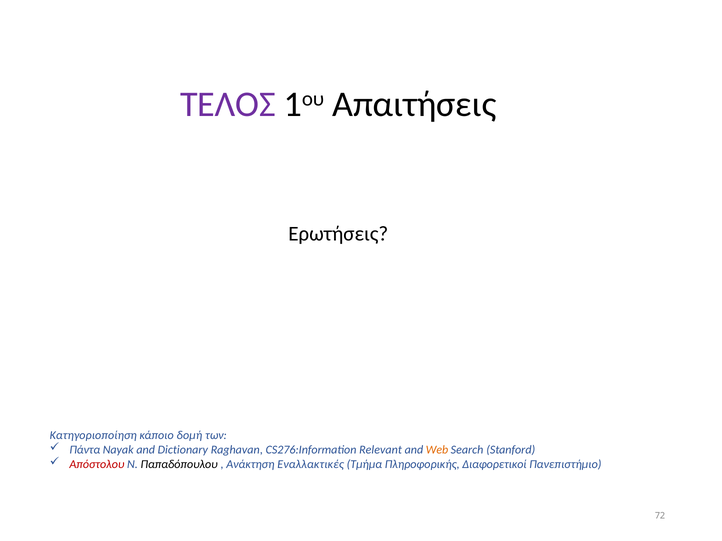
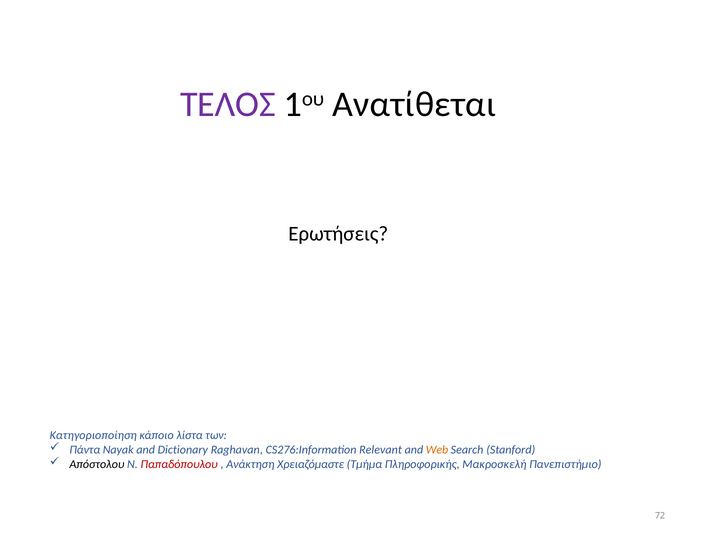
Απαιτήσεις: Απαιτήσεις -> Ανατίθεται
δομή: δομή -> λίστα
Απόστολου colour: red -> black
Παπαδόπουλου colour: black -> red
Εναλλακτικές: Εναλλακτικές -> Χρειαζόμαστε
Διαφορετικοί: Διαφορετικοί -> Μακροσκελή
